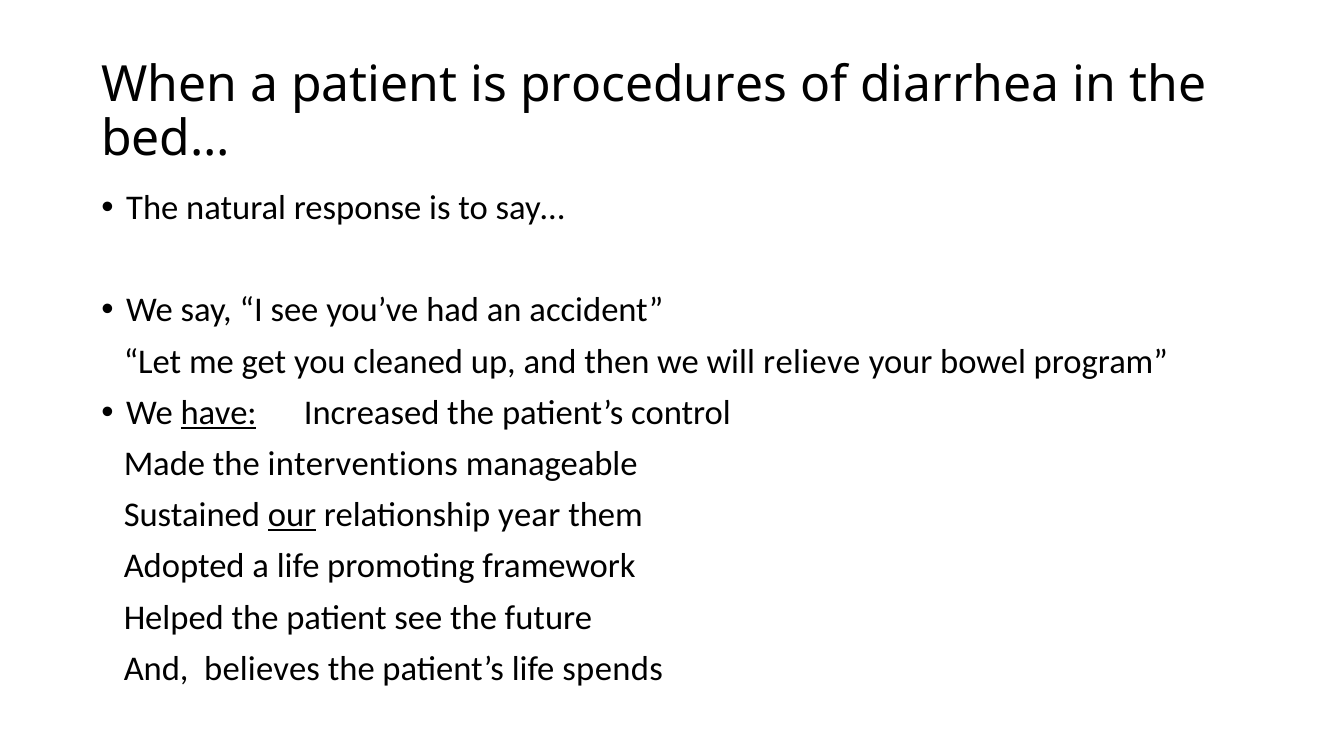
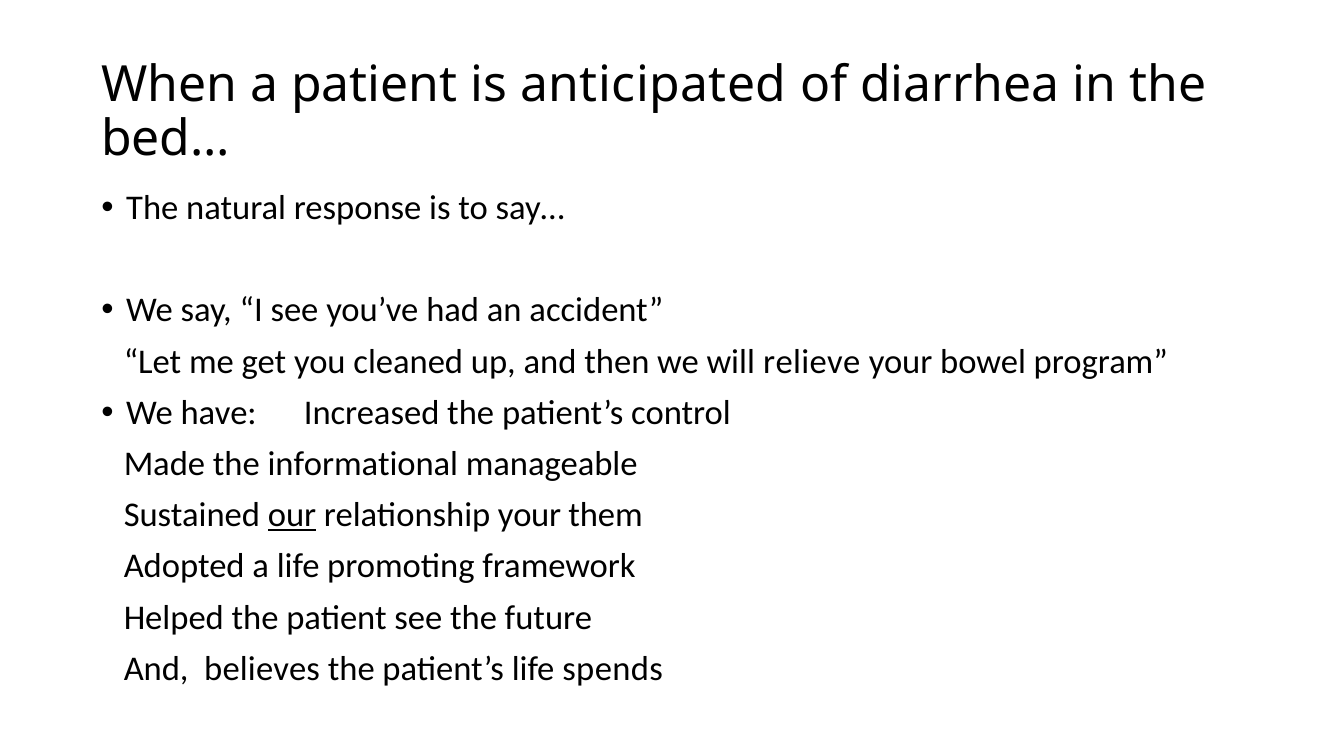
procedures: procedures -> anticipated
have underline: present -> none
interventions: interventions -> informational
relationship year: year -> your
